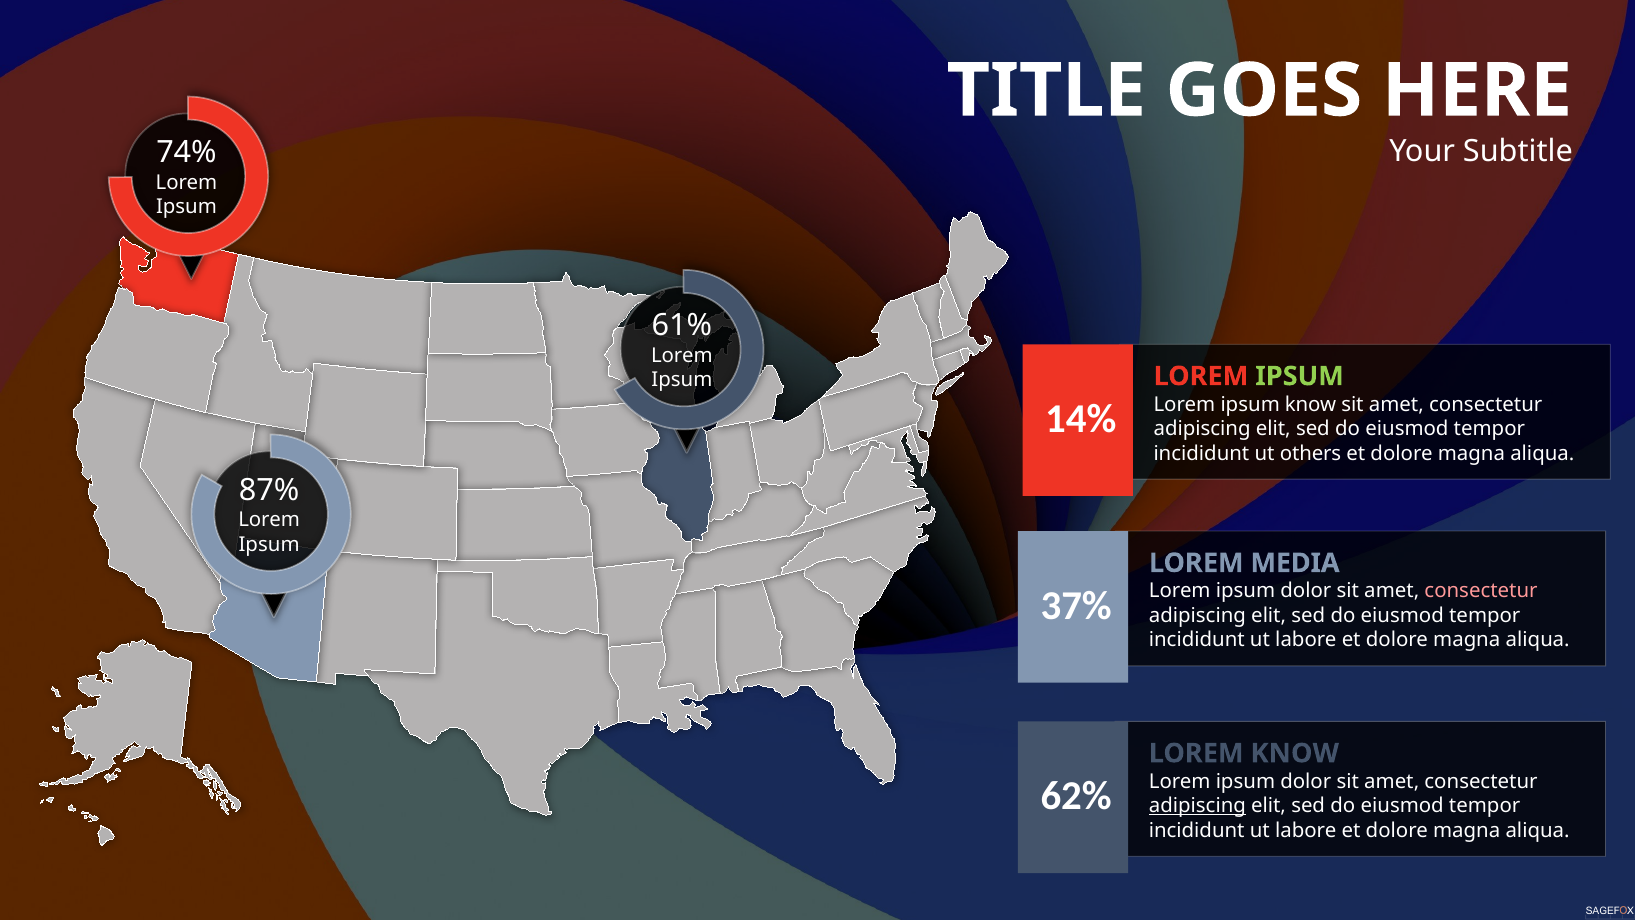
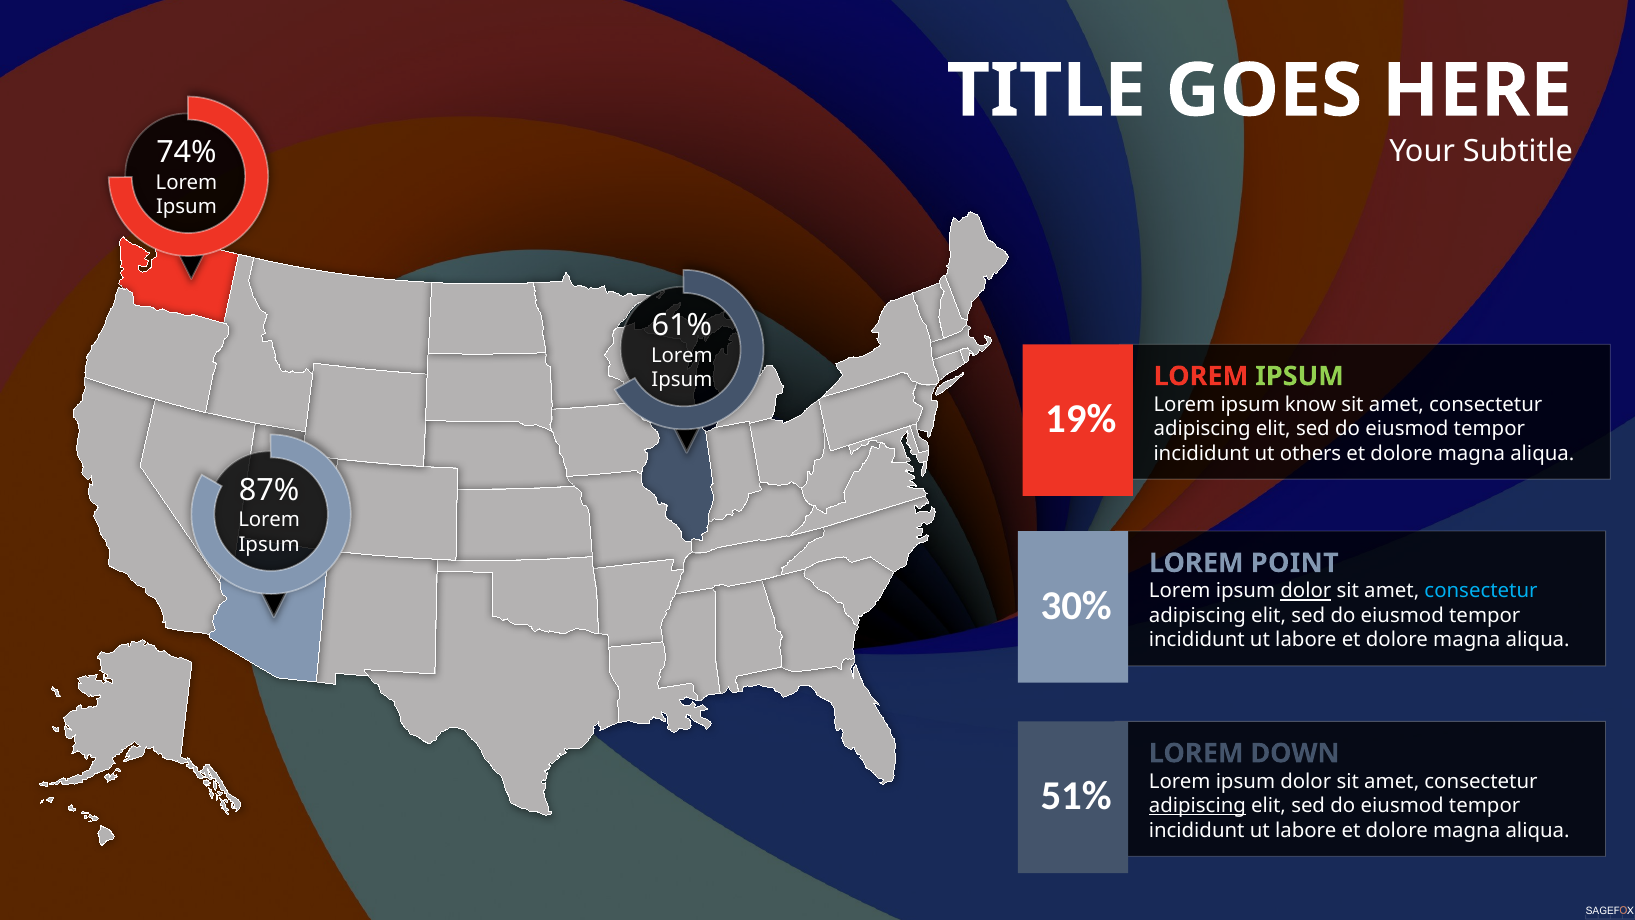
14%: 14% -> 19%
MEDIA: MEDIA -> POINT
dolor at (1306, 591) underline: none -> present
consectetur at (1481, 591) colour: pink -> light blue
37%: 37% -> 30%
LOREM KNOW: KNOW -> DOWN
62%: 62% -> 51%
